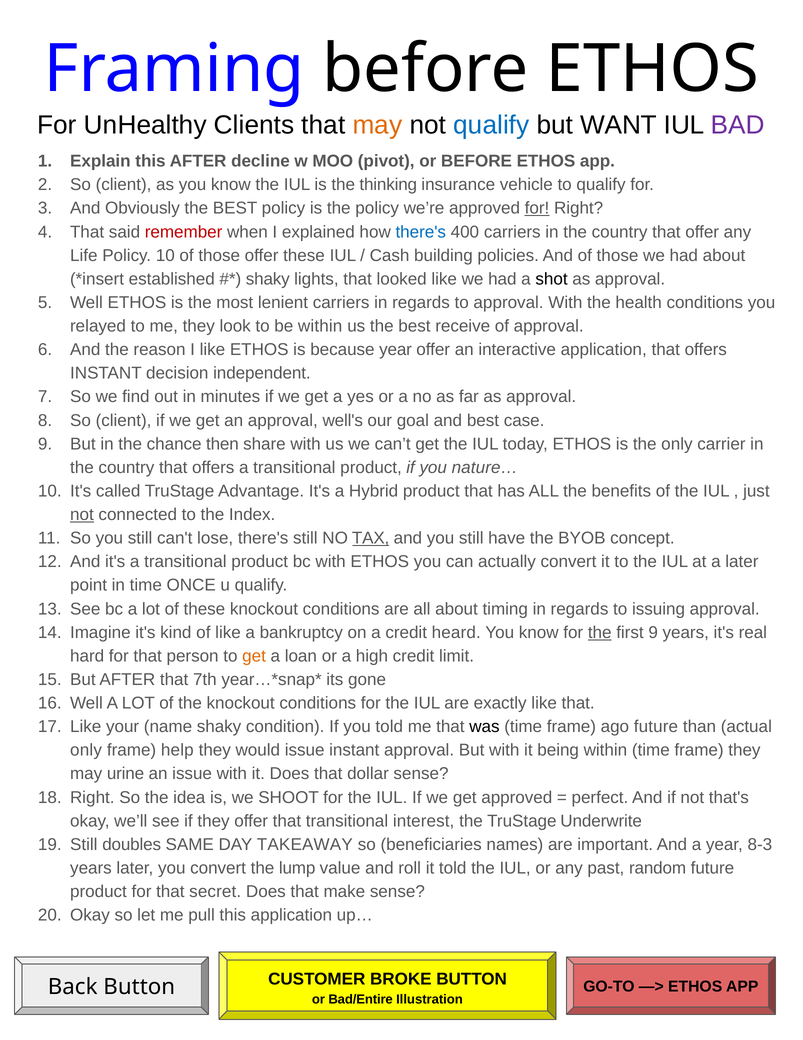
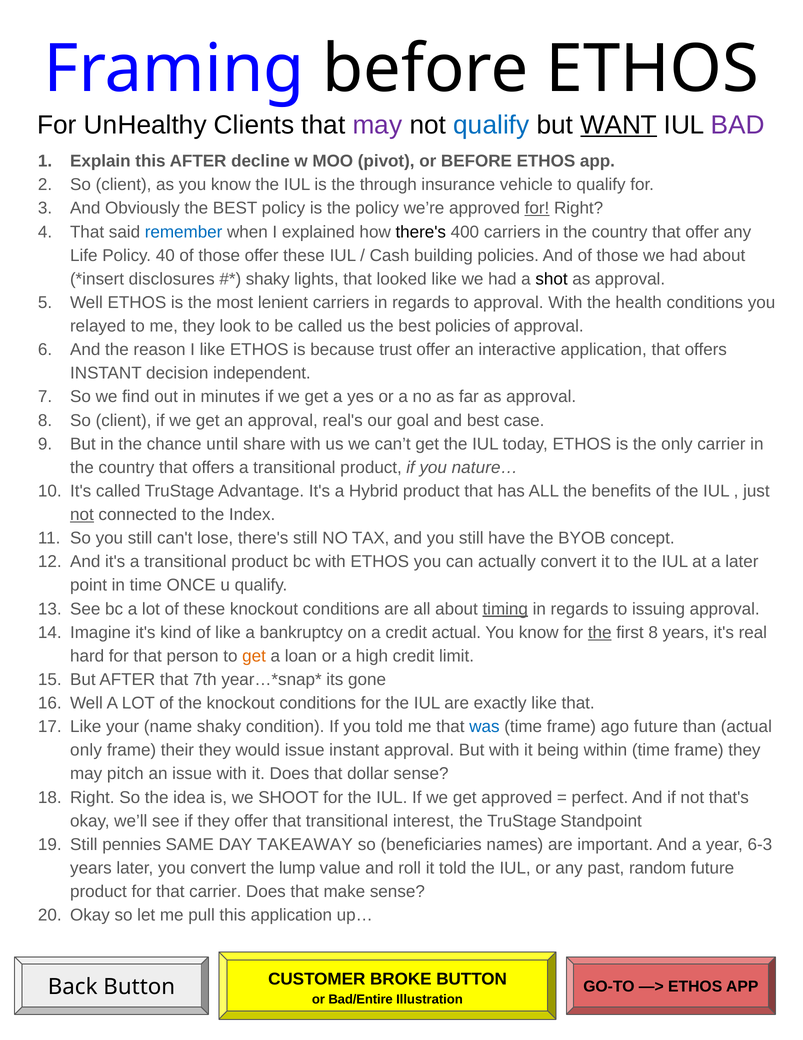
may at (377, 125) colour: orange -> purple
WANT underline: none -> present
thinking: thinking -> through
remember colour: red -> blue
there's at (421, 232) colour: blue -> black
Policy 10: 10 -> 40
established: established -> disclosures
be within: within -> called
best receive: receive -> policies
because year: year -> trust
well's: well's -> real's
then: then -> until
TAX underline: present -> none
timing underline: none -> present
credit heard: heard -> actual
first 9: 9 -> 8
was colour: black -> blue
help: help -> their
urine: urine -> pitch
Underwrite: Underwrite -> Standpoint
doubles: doubles -> pennies
8-3: 8-3 -> 6-3
that secret: secret -> carrier
